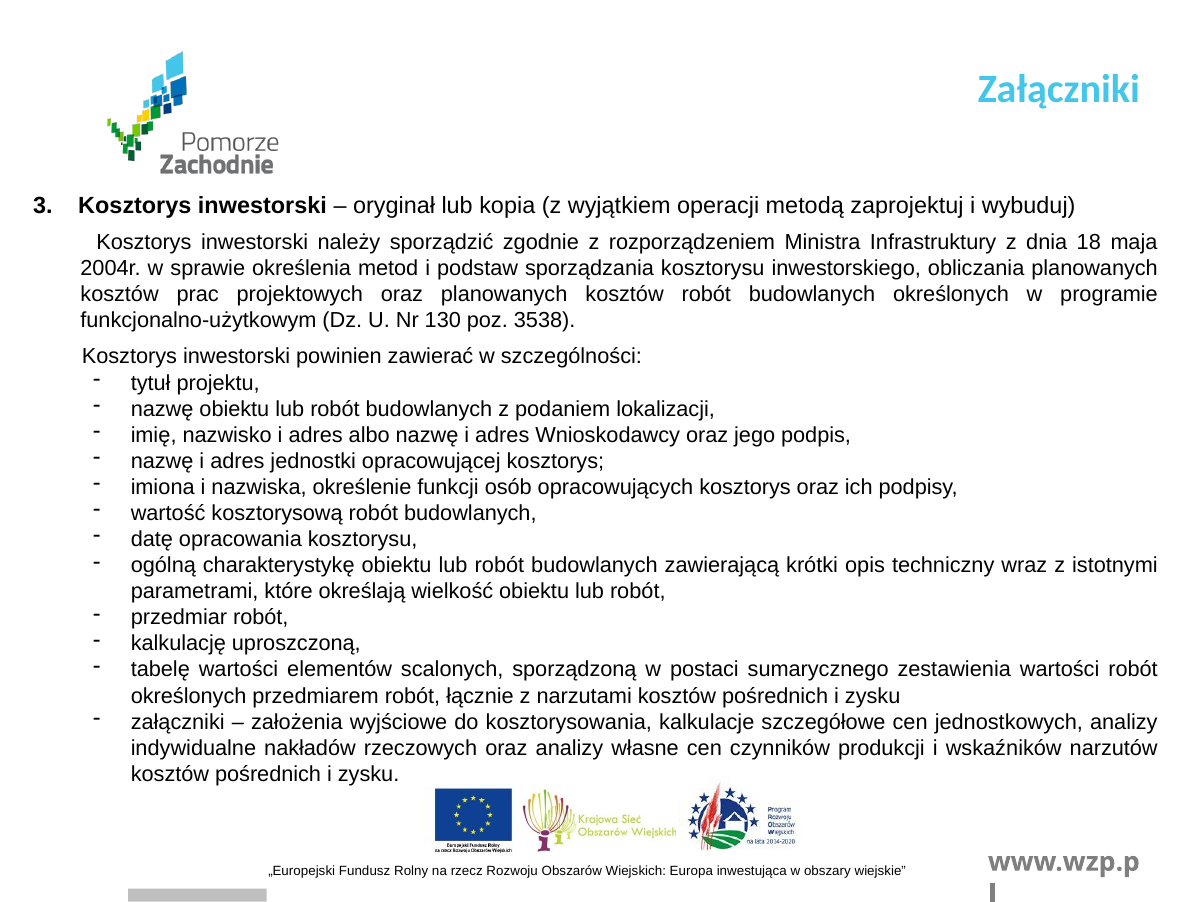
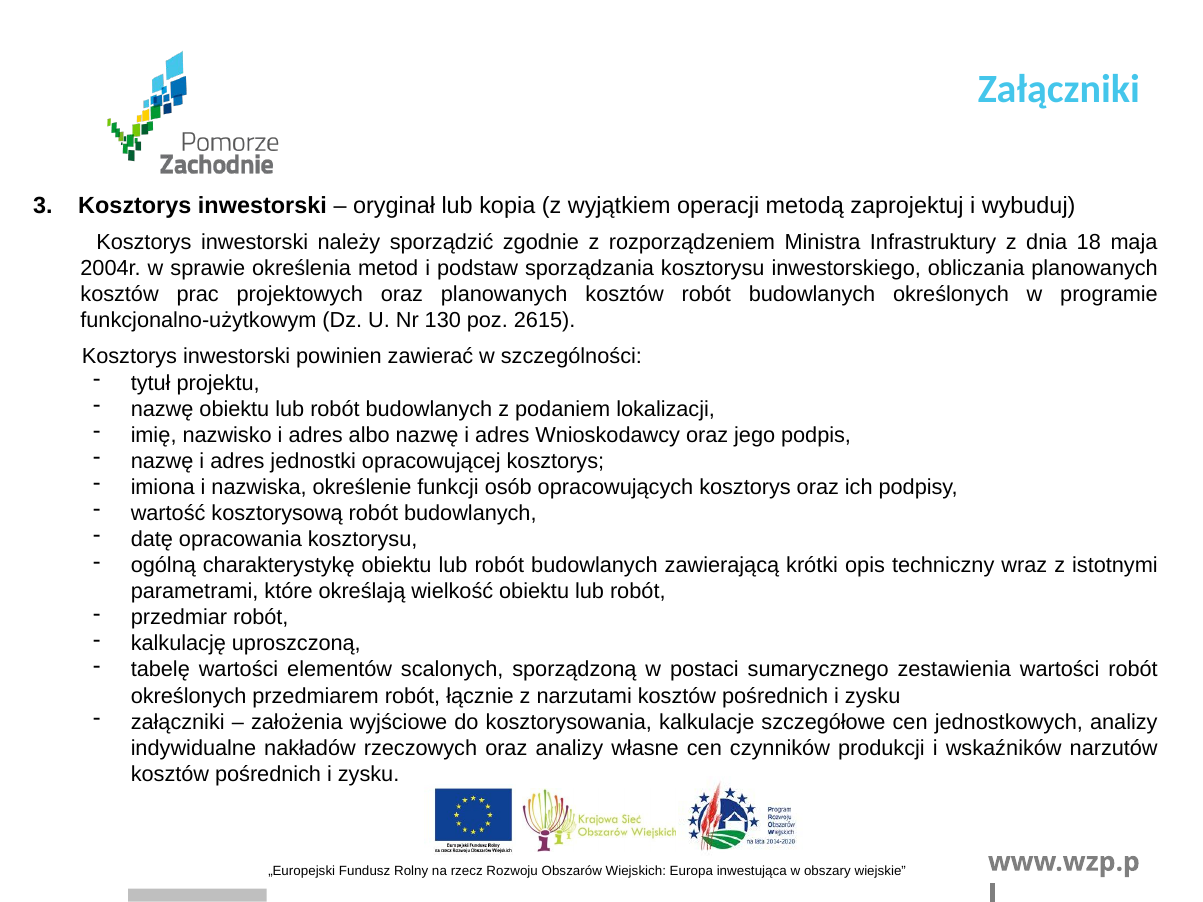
3538: 3538 -> 2615
